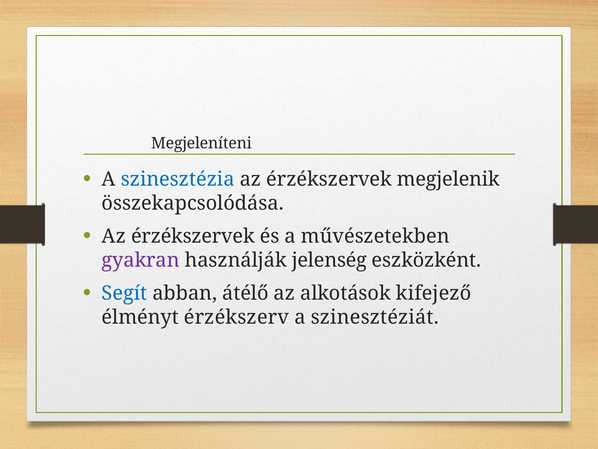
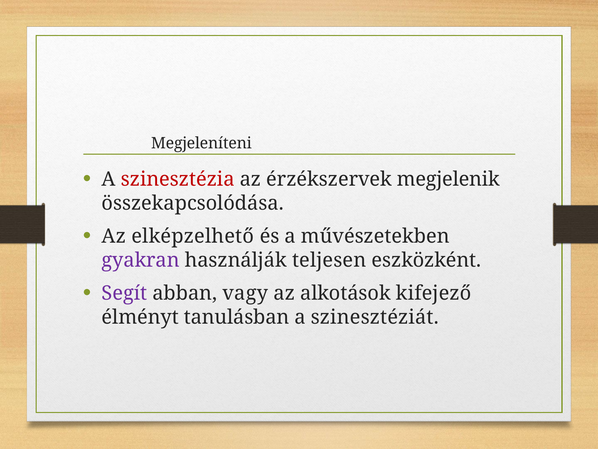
szinesztézia colour: blue -> red
érzékszervek at (193, 236): érzékszervek -> elképzelhető
jelenség: jelenség -> teljesen
Segít colour: blue -> purple
átélő: átélő -> vagy
érzékszerv: érzékszerv -> tanulásban
